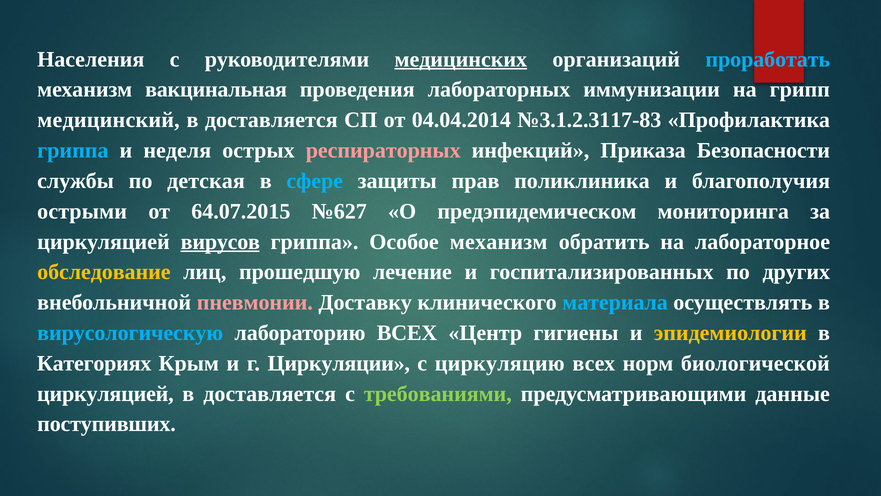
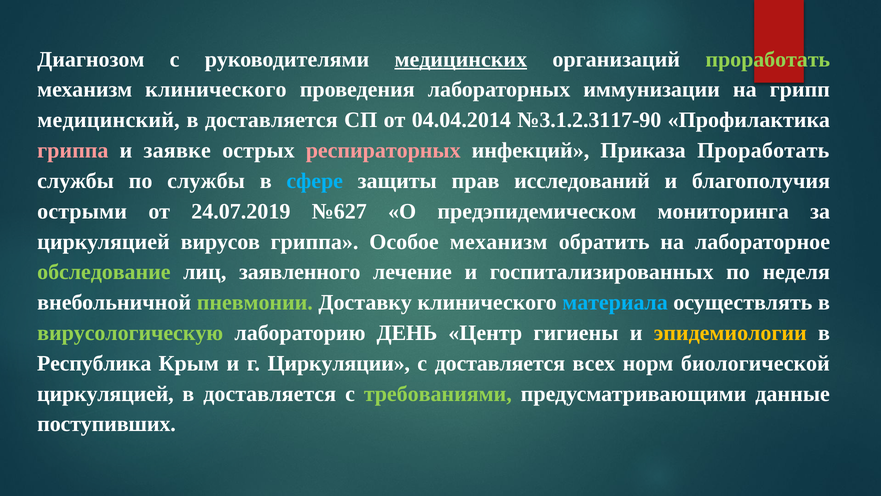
Населения: Населения -> Диагнозом
проработать at (768, 59) colour: light blue -> light green
механизм вакцинальная: вакцинальная -> клинического
№3.1.2.3117-83: №3.1.2.3117-83 -> №3.1.2.3117-90
гриппа at (73, 150) colour: light blue -> pink
неделя: неделя -> заявке
Приказа Безопасности: Безопасности -> Проработать
по детская: детская -> службы
поликлиника: поликлиника -> исследований
64.07.2015: 64.07.2015 -> 24.07.2019
вирусов underline: present -> none
обследование colour: yellow -> light green
прошедшую: прошедшую -> заявленного
других: других -> неделя
пневмонии colour: pink -> light green
вирусологическую colour: light blue -> light green
лабораторию ВСЕХ: ВСЕХ -> ДЕНЬ
Категориях: Категориях -> Республика
с циркуляцию: циркуляцию -> доставляется
